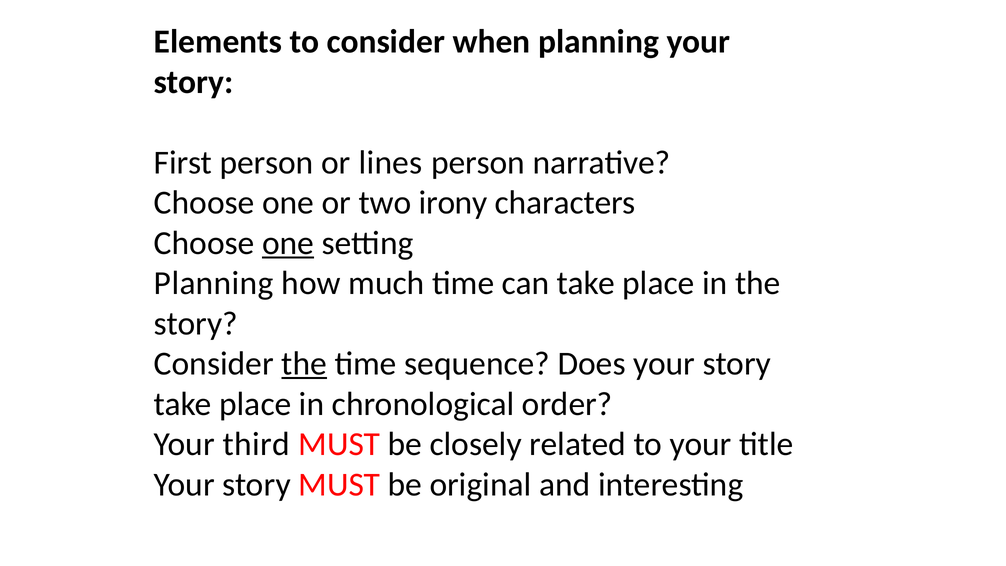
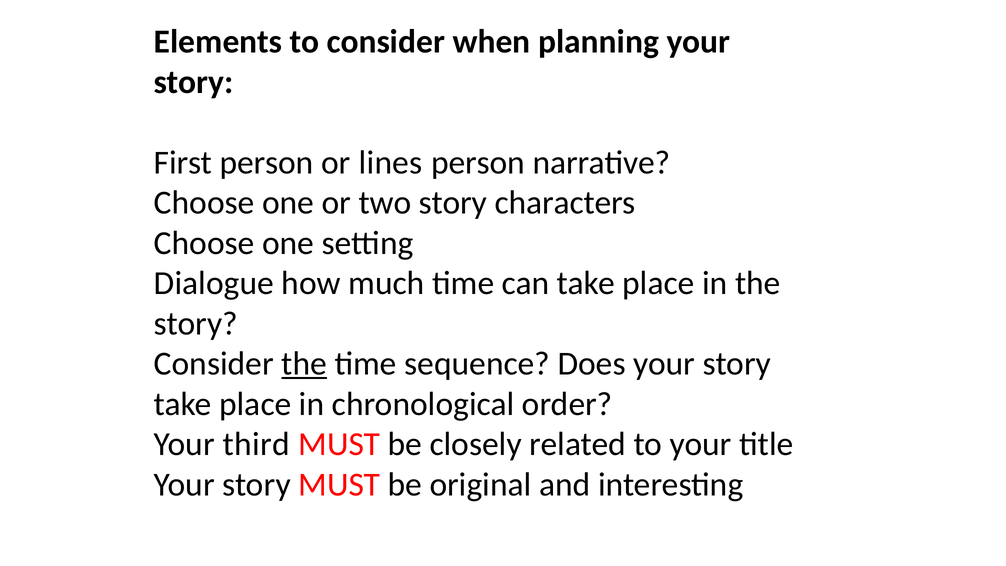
two irony: irony -> story
one at (288, 243) underline: present -> none
Planning at (214, 283): Planning -> Dialogue
